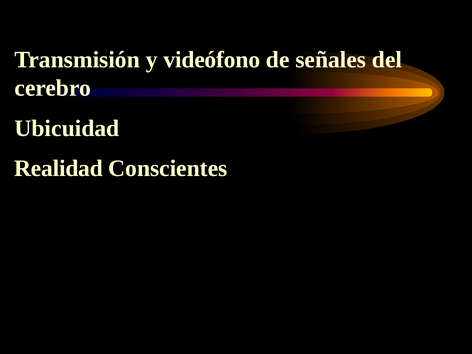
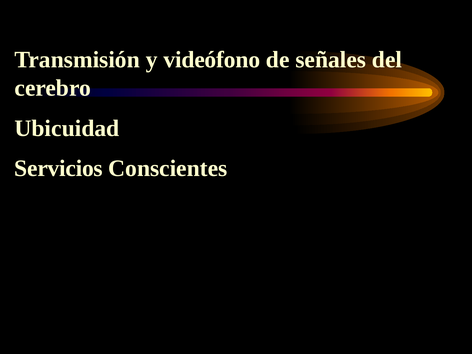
Realidad: Realidad -> Servicios
